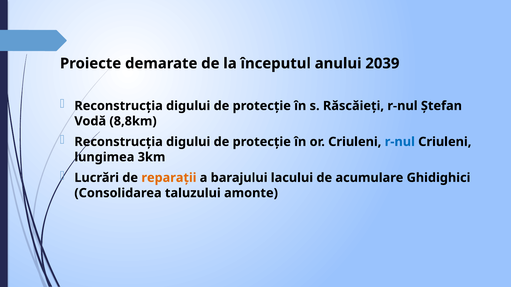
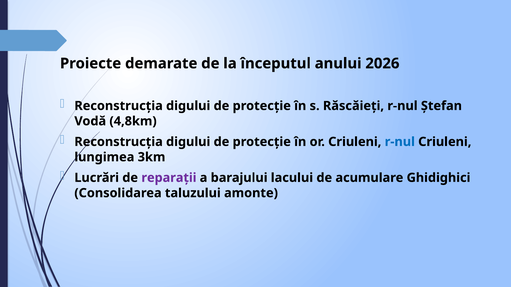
2039: 2039 -> 2026
8,8km: 8,8km -> 4,8km
reparații colour: orange -> purple
